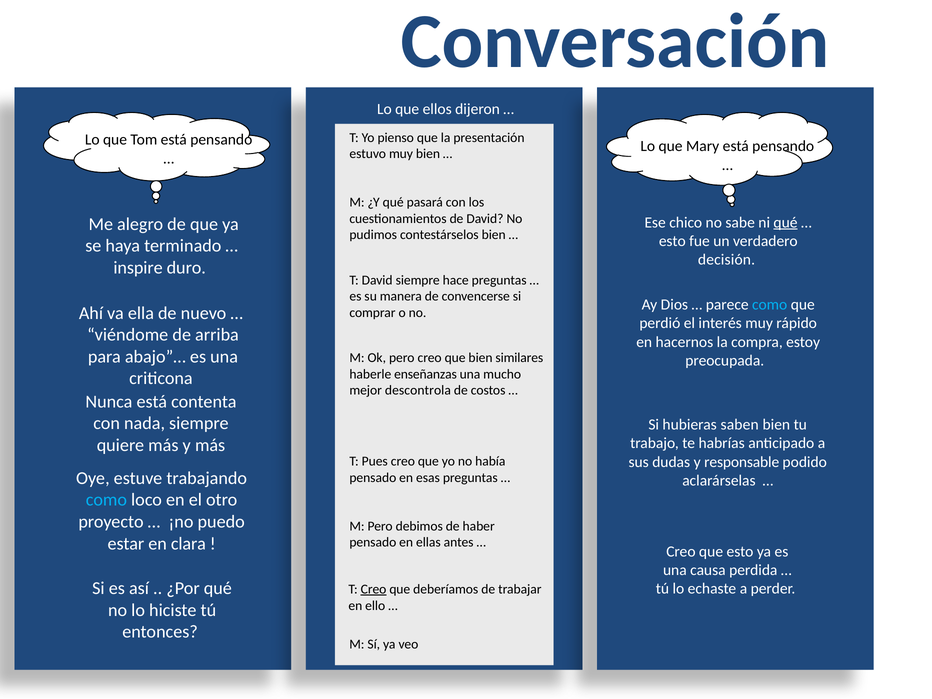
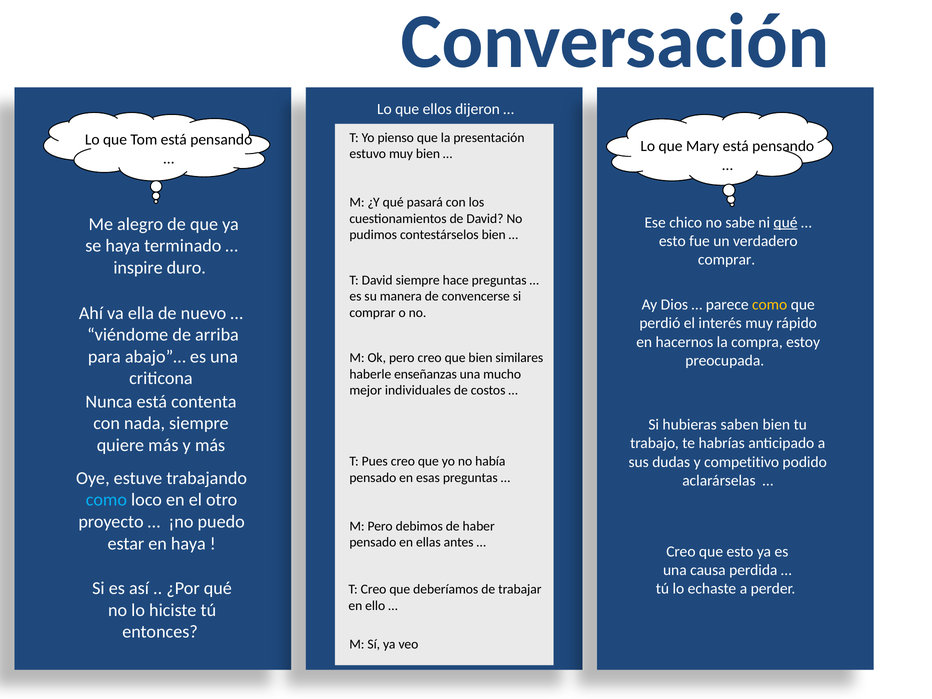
decisión at (727, 260): decisión -> comprar
como at (770, 305) colour: light blue -> yellow
descontrola: descontrola -> individuales
responsable: responsable -> competitivo
en clara: clara -> haya
Creo at (374, 589) underline: present -> none
